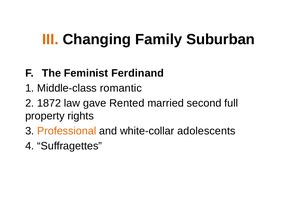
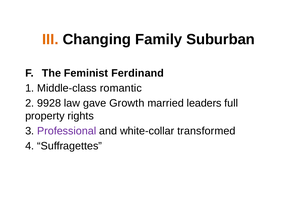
1872: 1872 -> 9928
Rented: Rented -> Growth
second: second -> leaders
Professional colour: orange -> purple
adolescents: adolescents -> transformed
